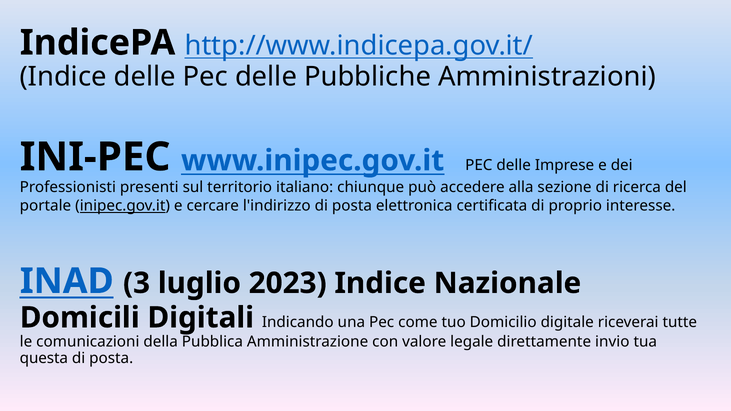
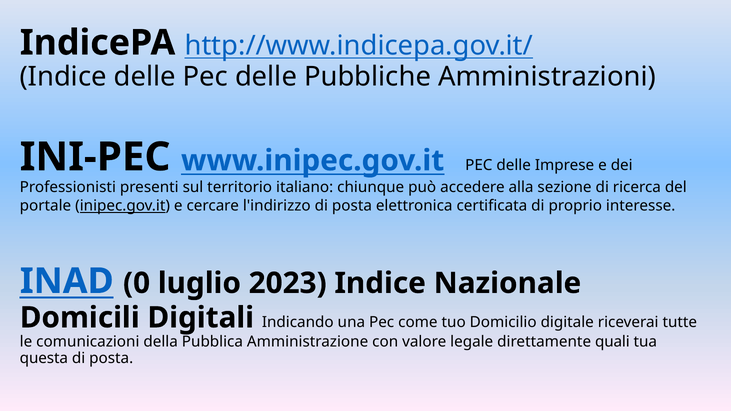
3: 3 -> 0
invio: invio -> quali
